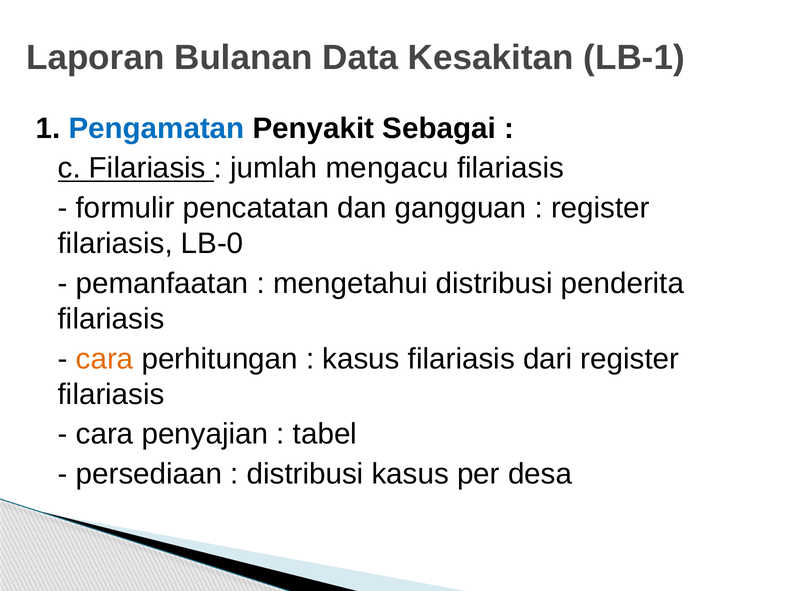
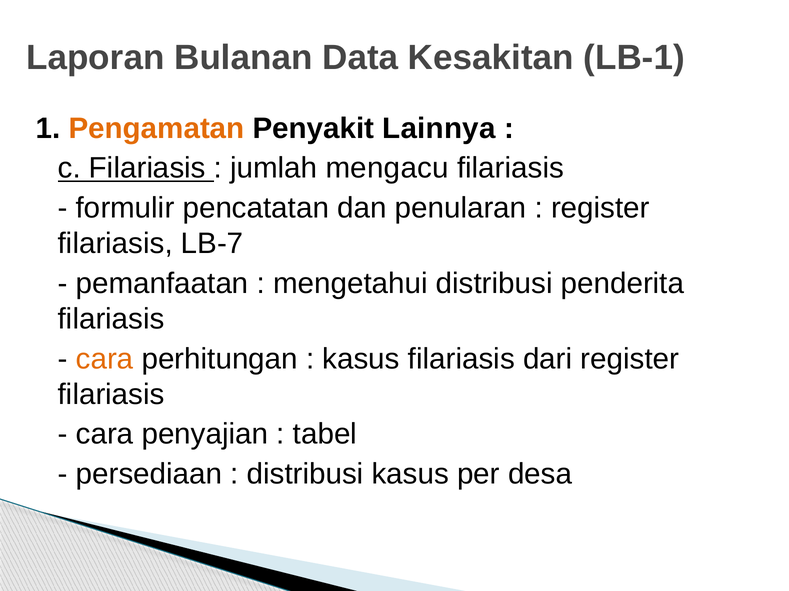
Pengamatan colour: blue -> orange
Sebagai: Sebagai -> Lainnya
gangguan: gangguan -> penularan
LB-0: LB-0 -> LB-7
